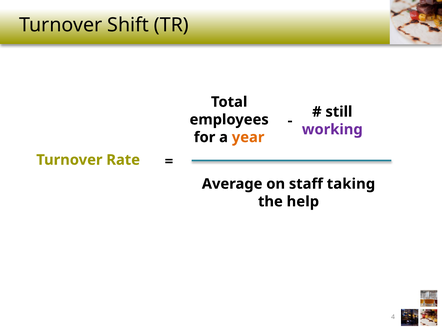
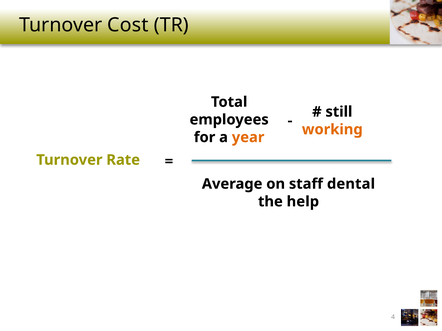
Shift: Shift -> Cost
working colour: purple -> orange
taking: taking -> dental
